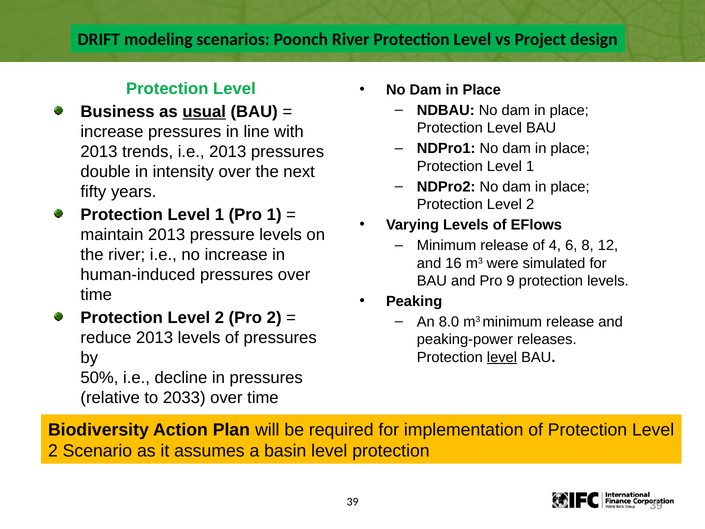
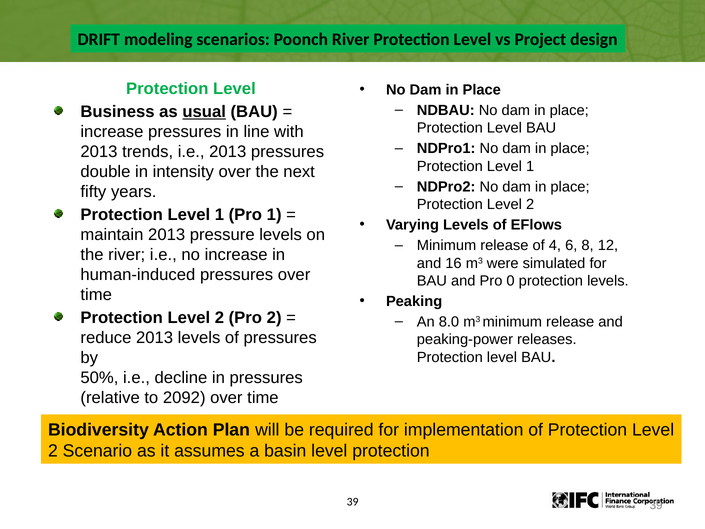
9: 9 -> 0
level at (502, 357) underline: present -> none
2033: 2033 -> 2092
